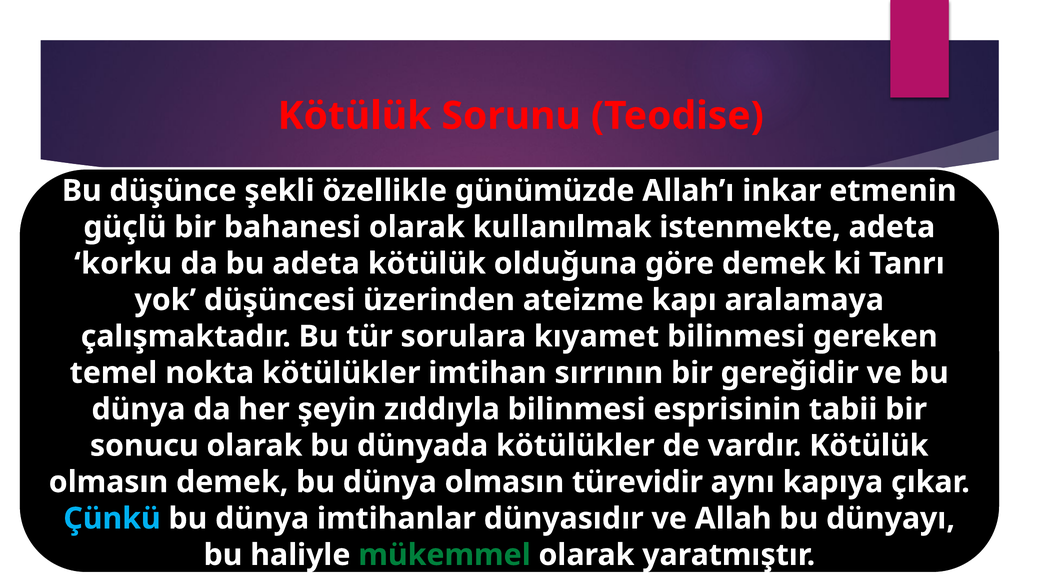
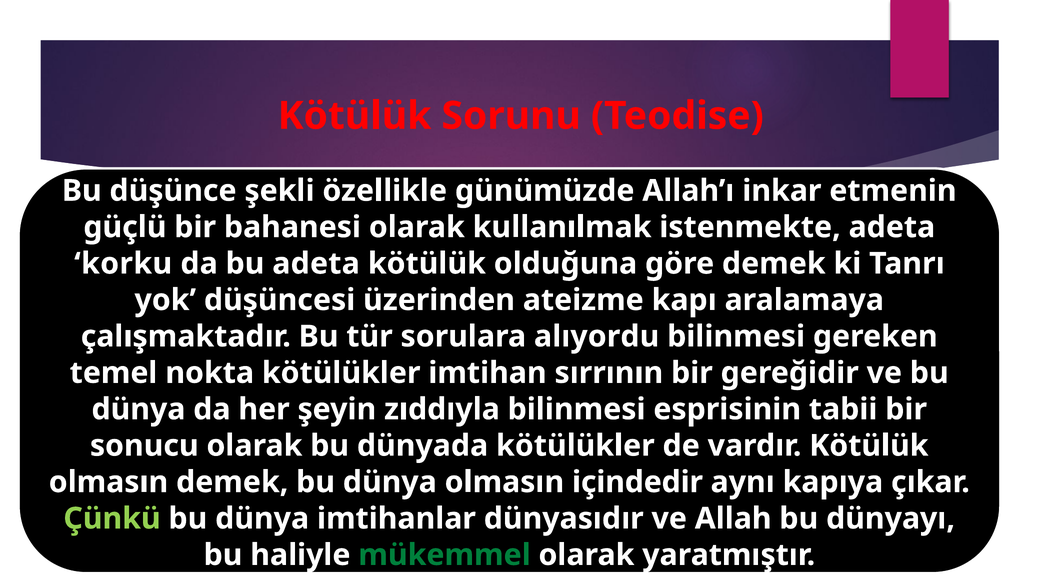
kıyamet: kıyamet -> alıyordu
türevidir: türevidir -> içindedir
Çünkü colour: light blue -> light green
